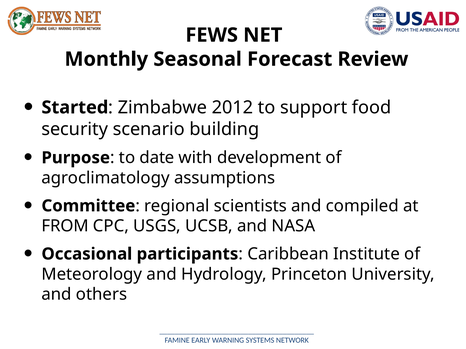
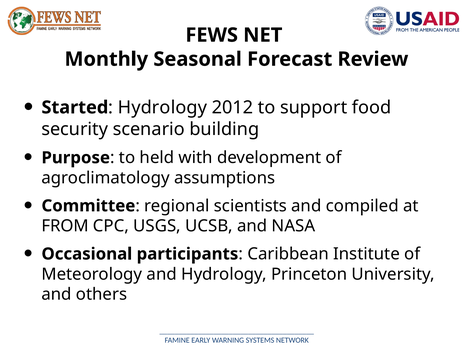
Zimbabwe at (162, 108): Zimbabwe -> Hydrology
date: date -> held
